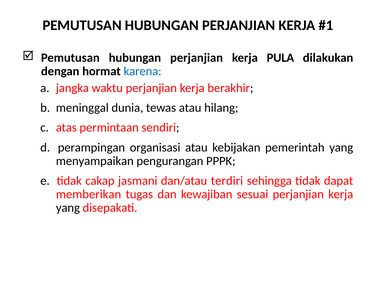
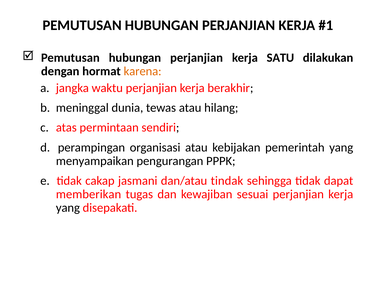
PULA: PULA -> SATU
karena colour: blue -> orange
terdiri: terdiri -> tindak
